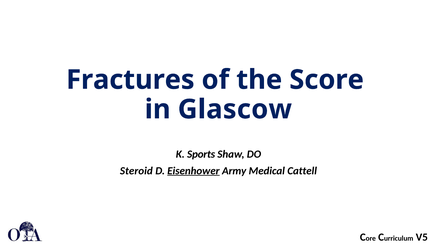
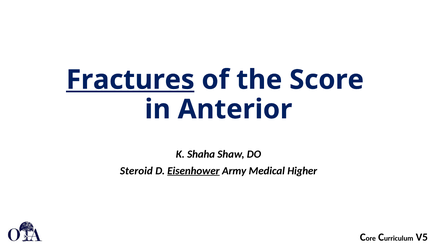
Fractures underline: none -> present
Glascow: Glascow -> Anterior
Sports: Sports -> Shaha
Cattell: Cattell -> Higher
